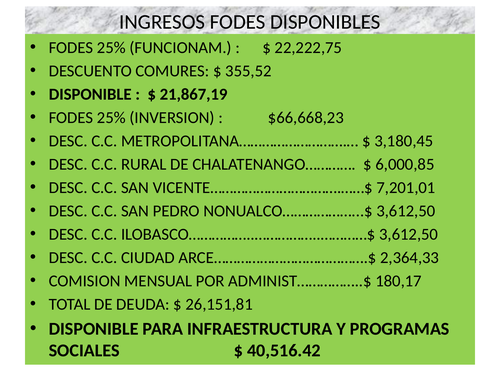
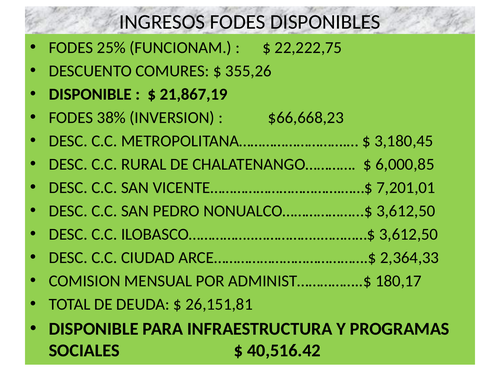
355,52: 355,52 -> 355,26
25% at (111, 118): 25% -> 38%
